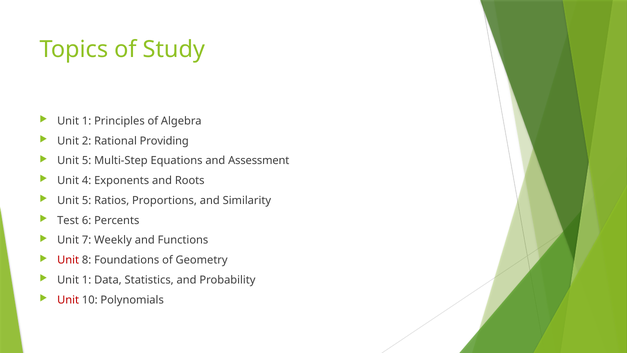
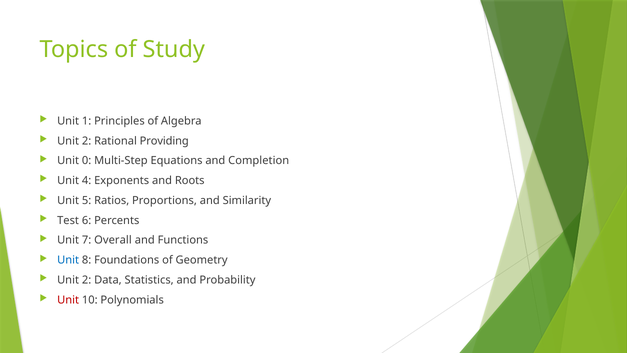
5 at (87, 161): 5 -> 0
Assessment: Assessment -> Completion
Weekly: Weekly -> Overall
Unit at (68, 260) colour: red -> blue
1 at (87, 280): 1 -> 2
